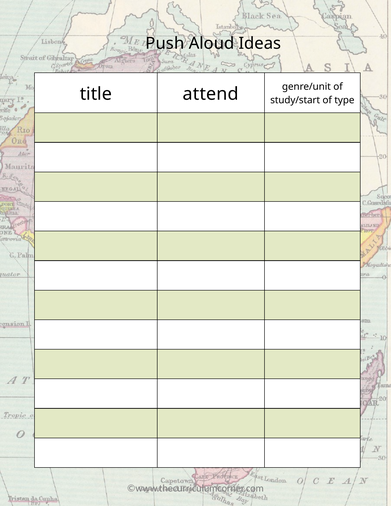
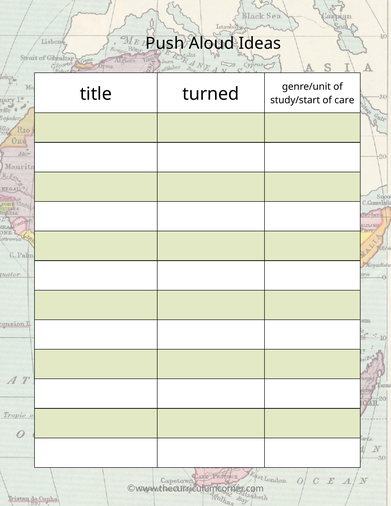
attend: attend -> turned
type: type -> care
